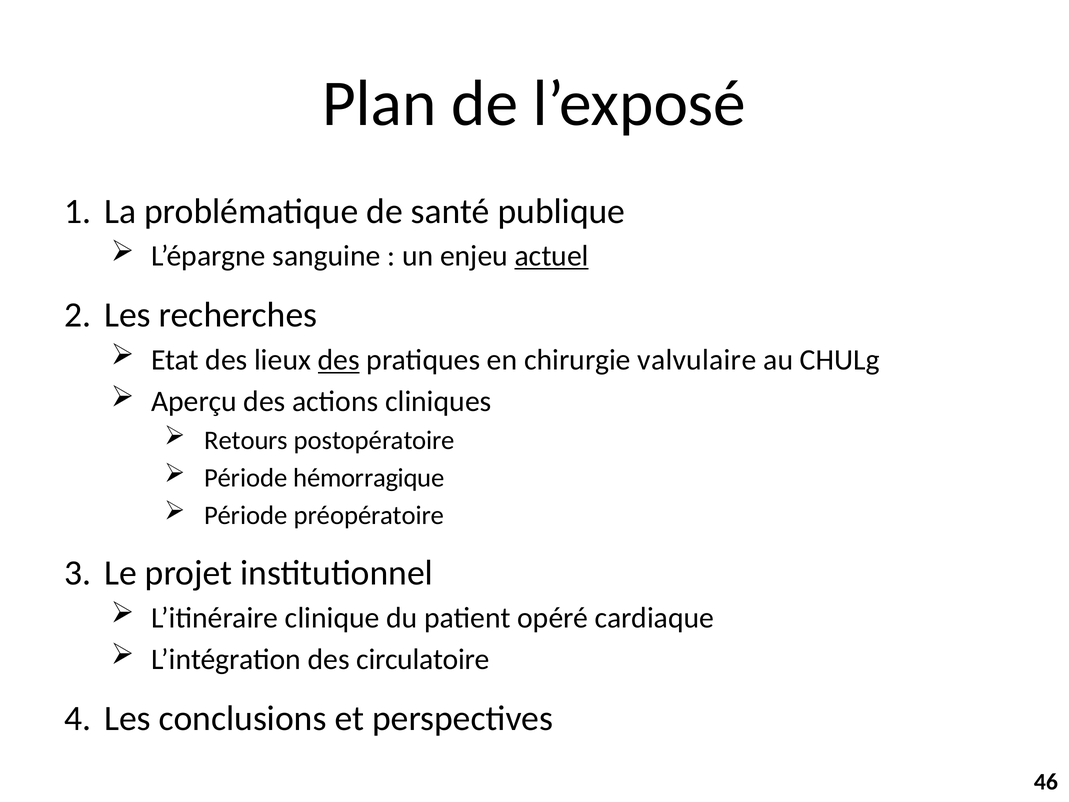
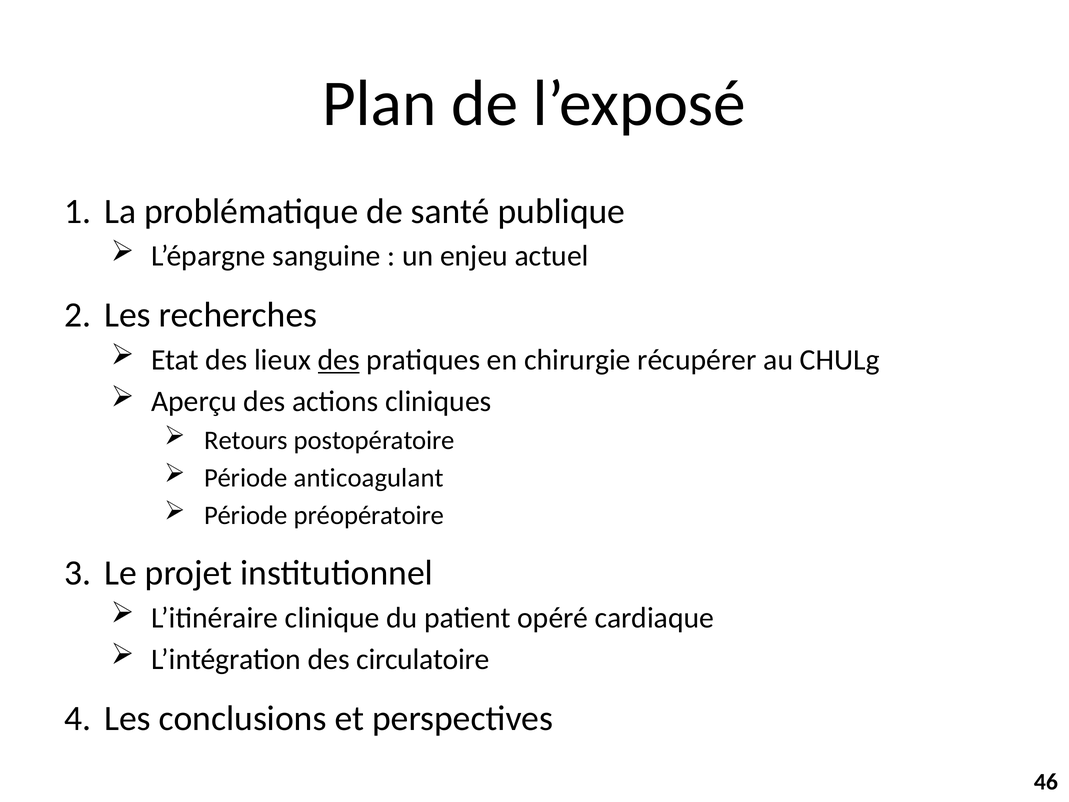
actuel underline: present -> none
valvulaire: valvulaire -> récupérer
hémorragique: hémorragique -> anticoagulant
